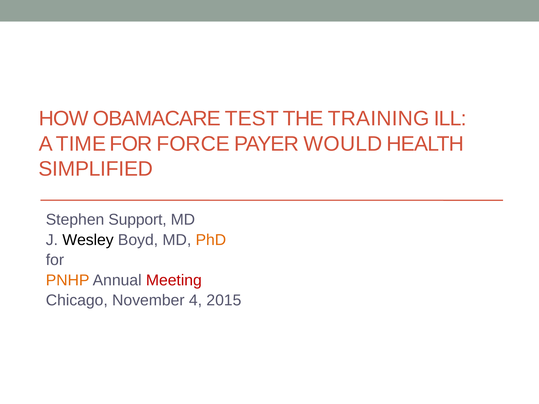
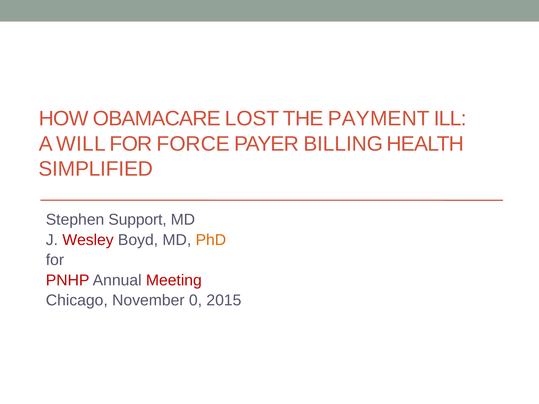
TEST: TEST -> LOST
TRAINING: TRAINING -> PAYMENT
TIME: TIME -> WILL
WOULD: WOULD -> BILLING
Wesley colour: black -> red
PNHP colour: orange -> red
4: 4 -> 0
